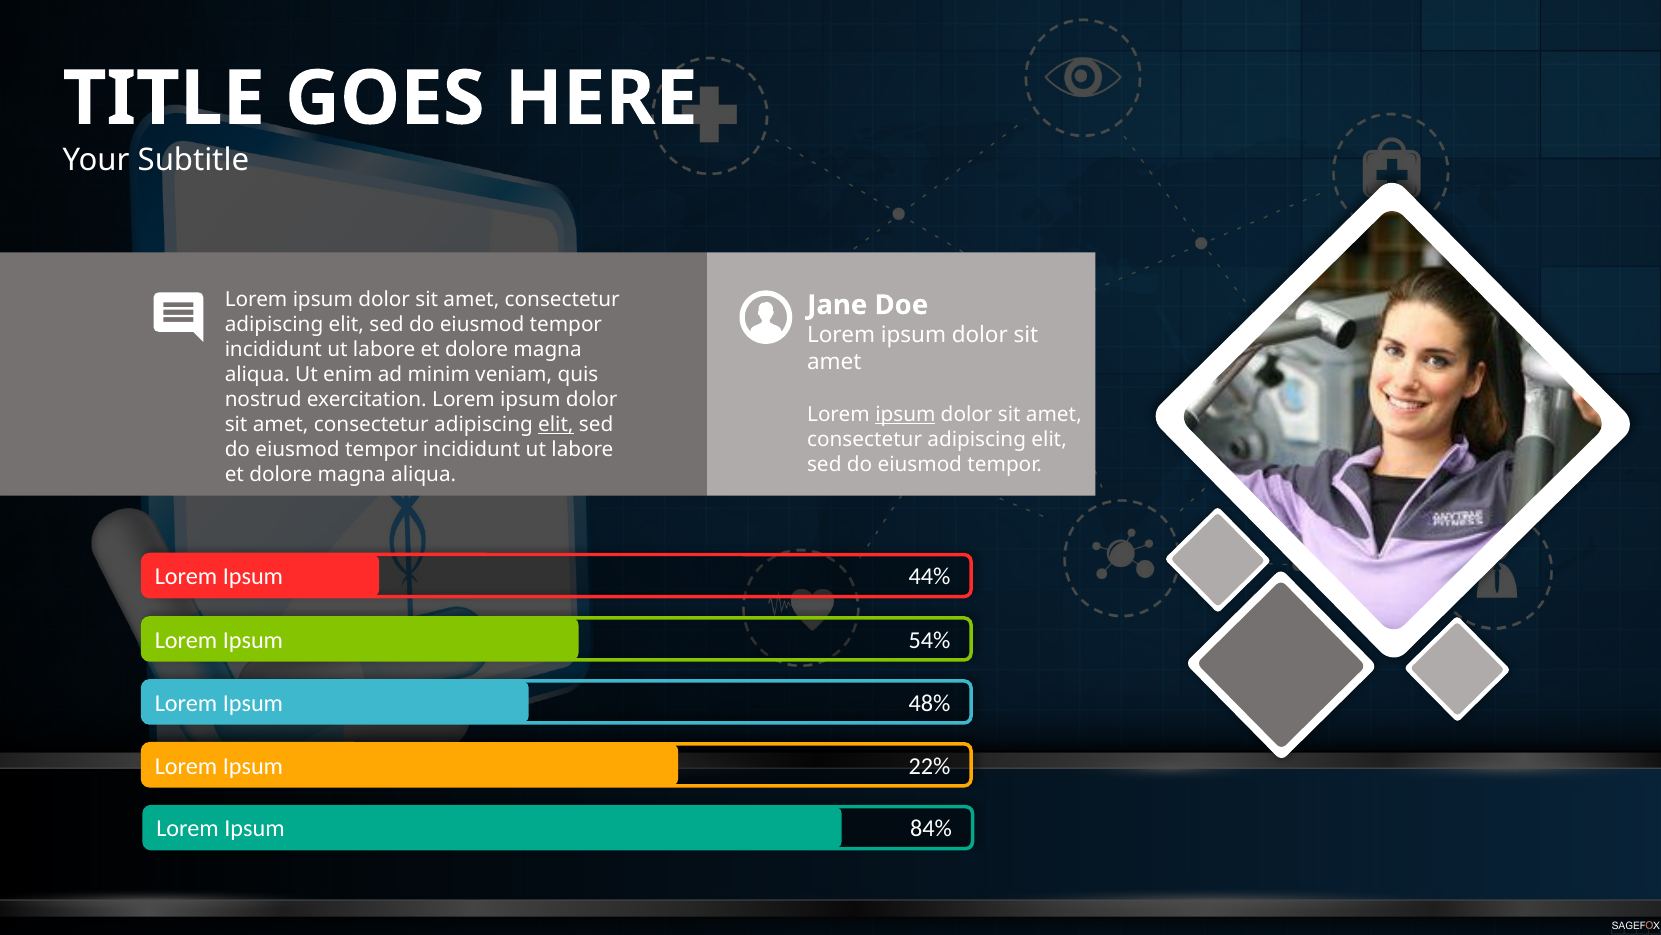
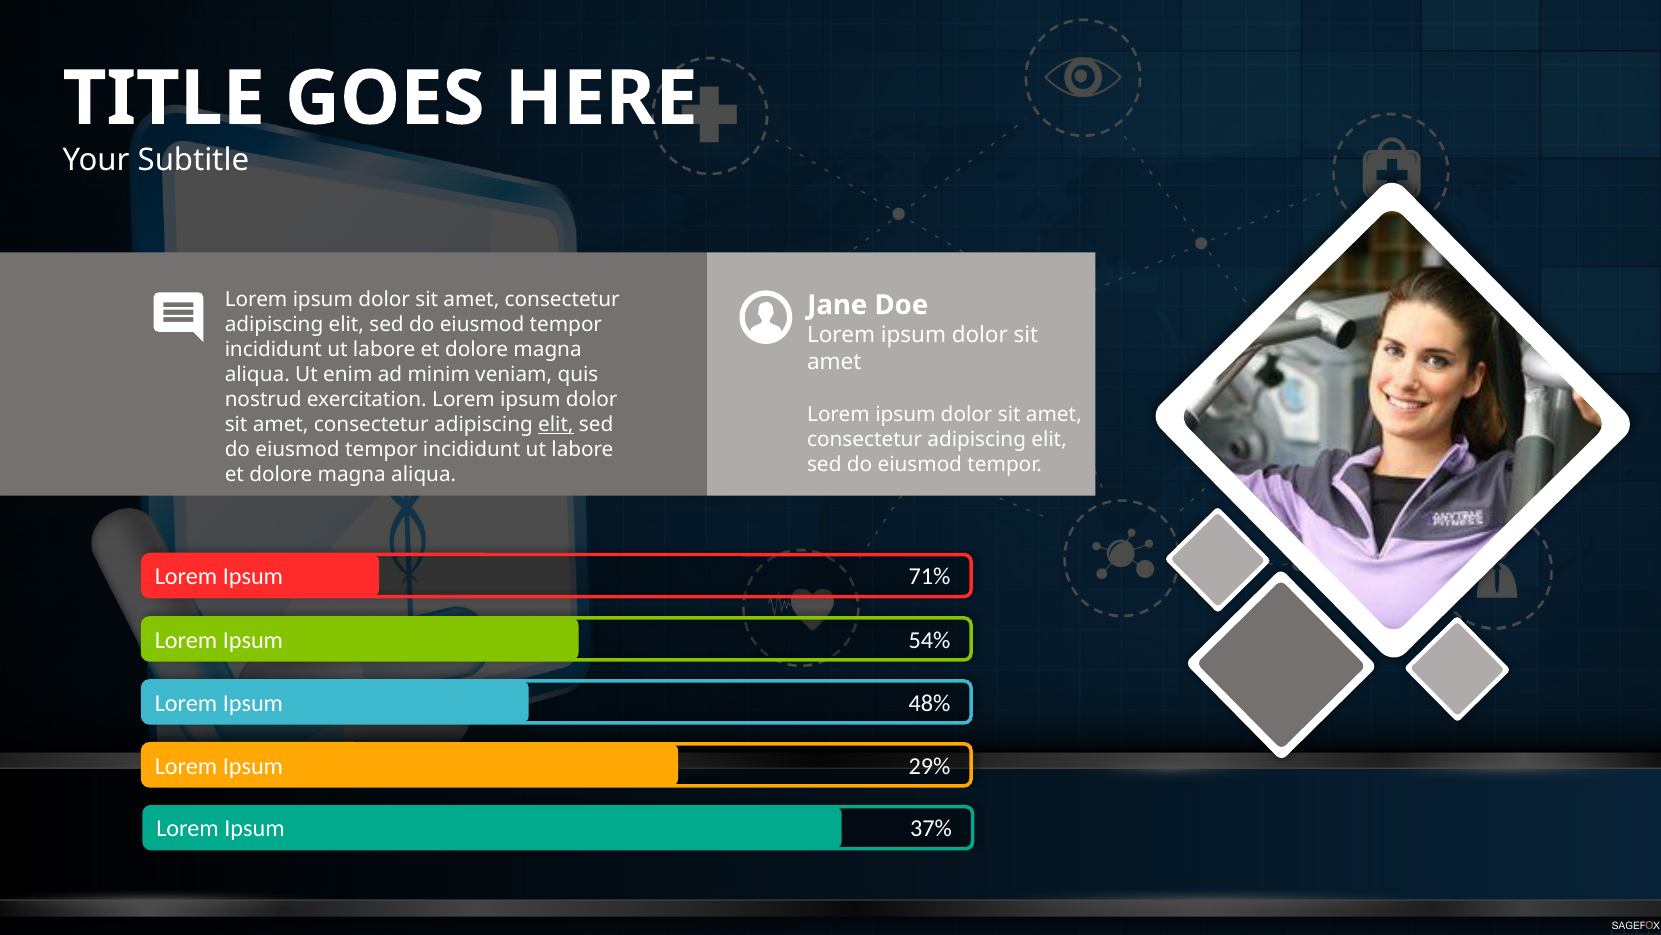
ipsum at (905, 414) underline: present -> none
44%: 44% -> 71%
22%: 22% -> 29%
84%: 84% -> 37%
